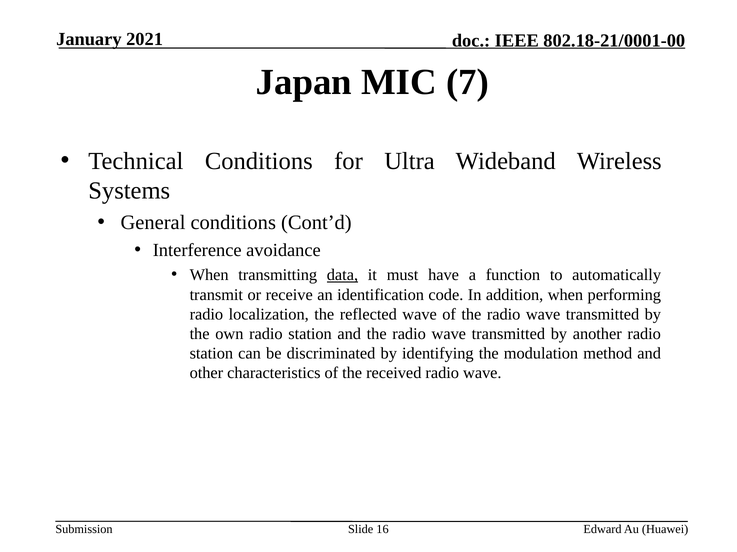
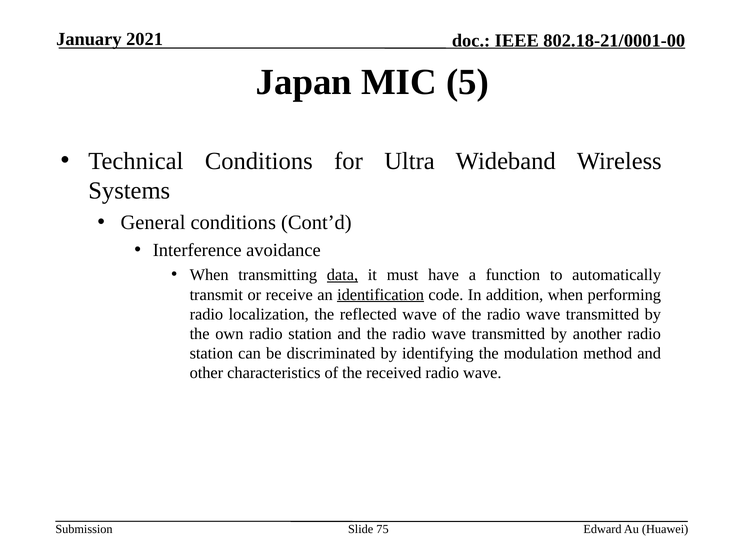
7: 7 -> 5
identification underline: none -> present
16: 16 -> 75
